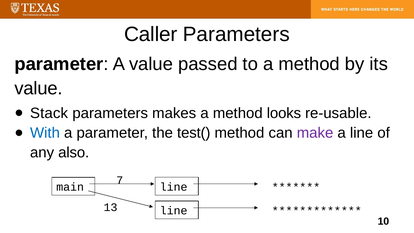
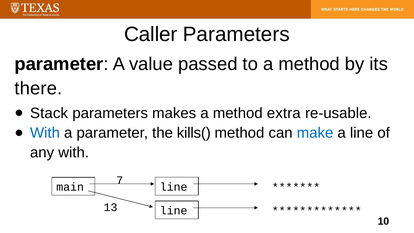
value at (39, 88): value -> there
looks: looks -> extra
test(: test( -> kills(
make colour: purple -> blue
any also: also -> with
